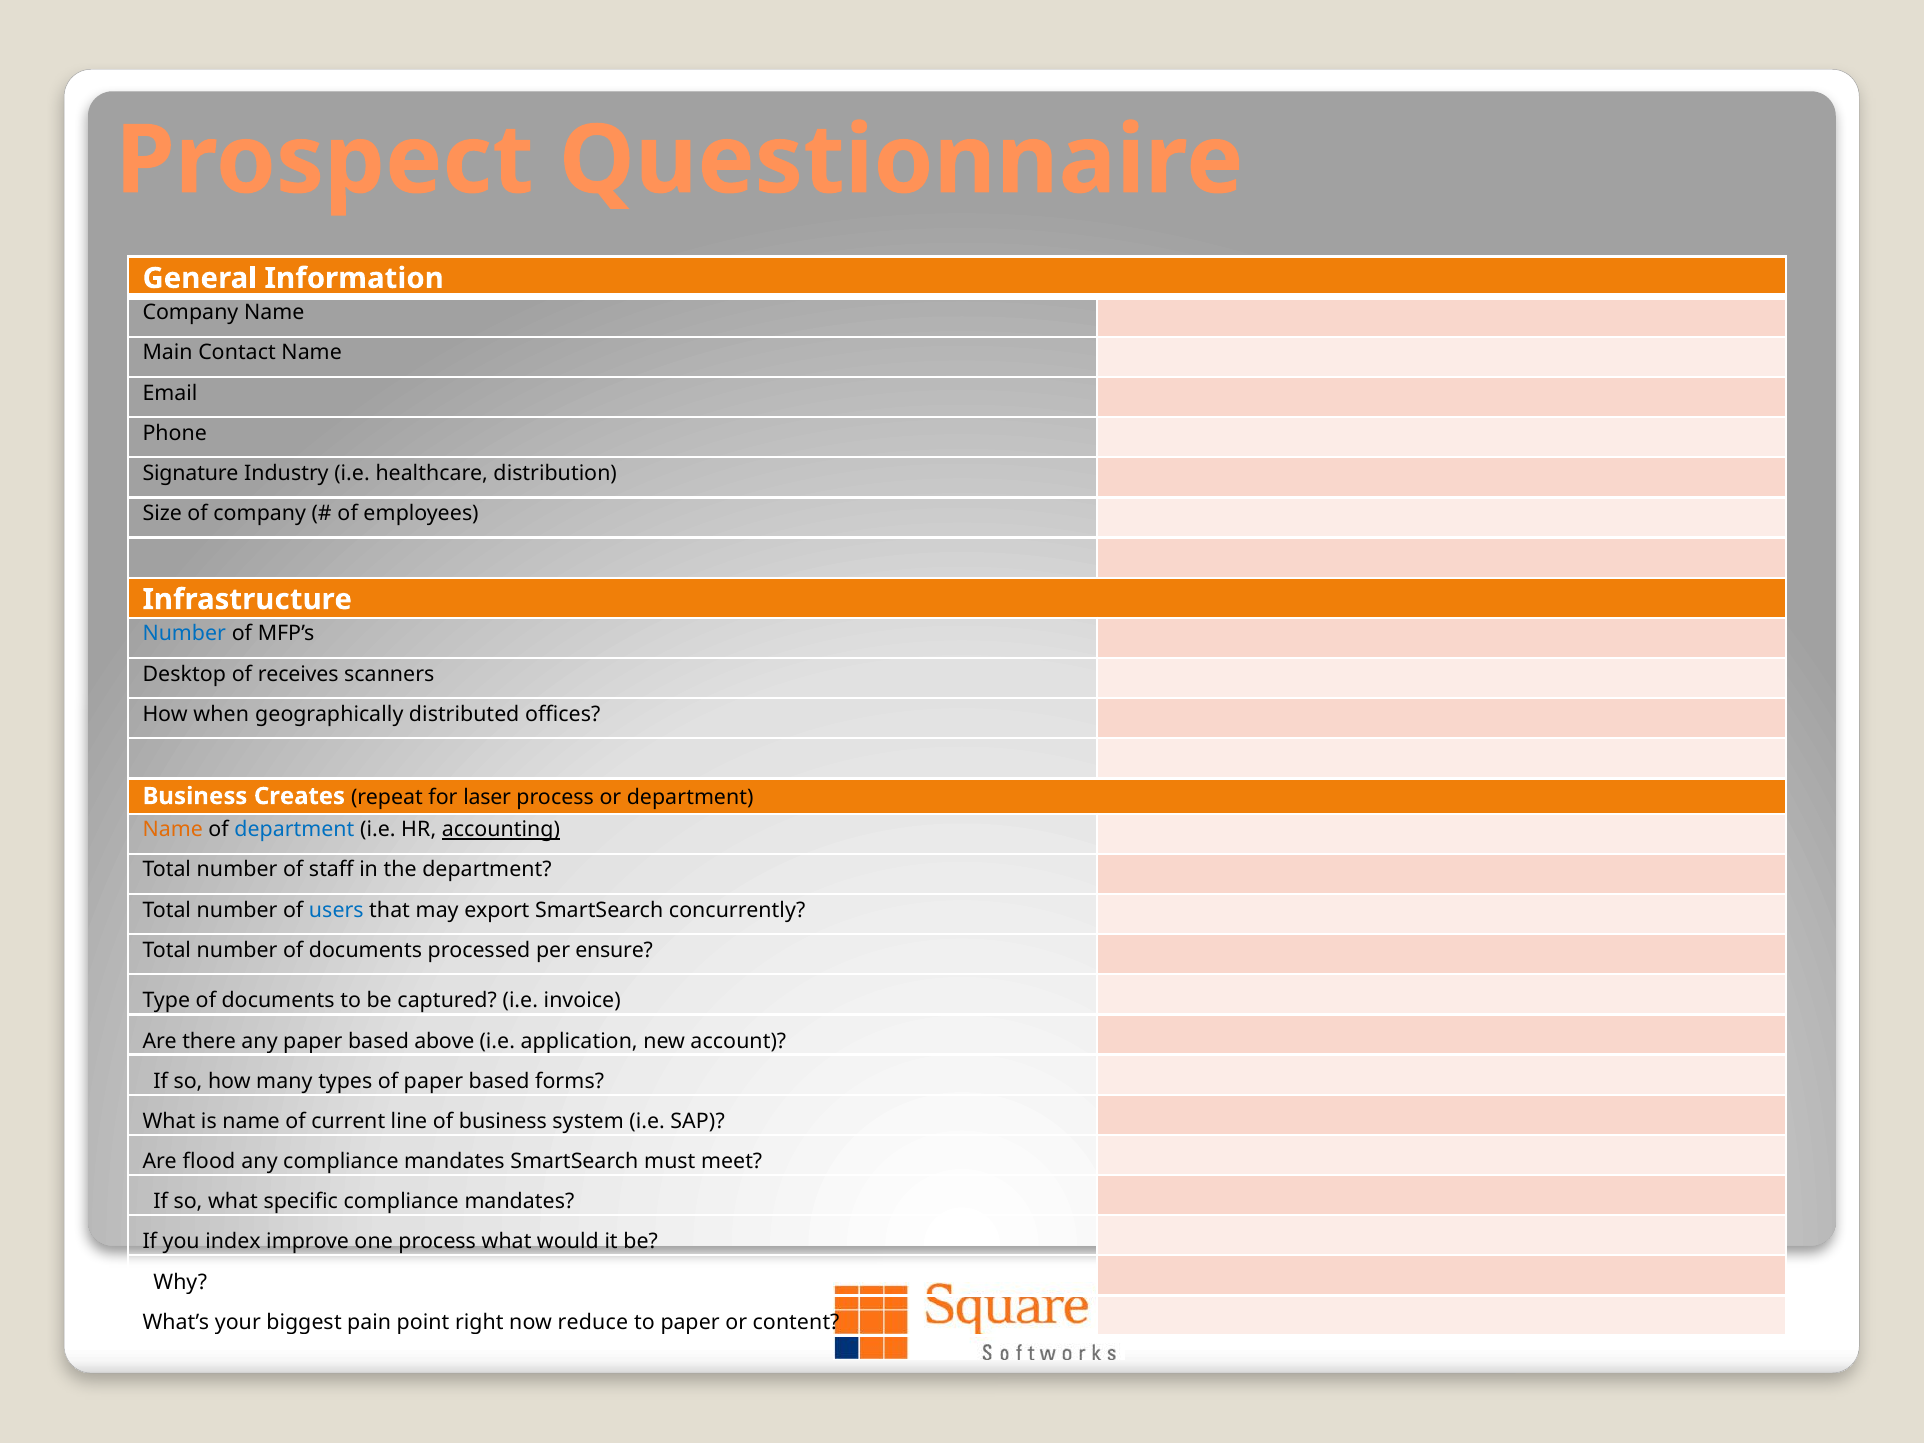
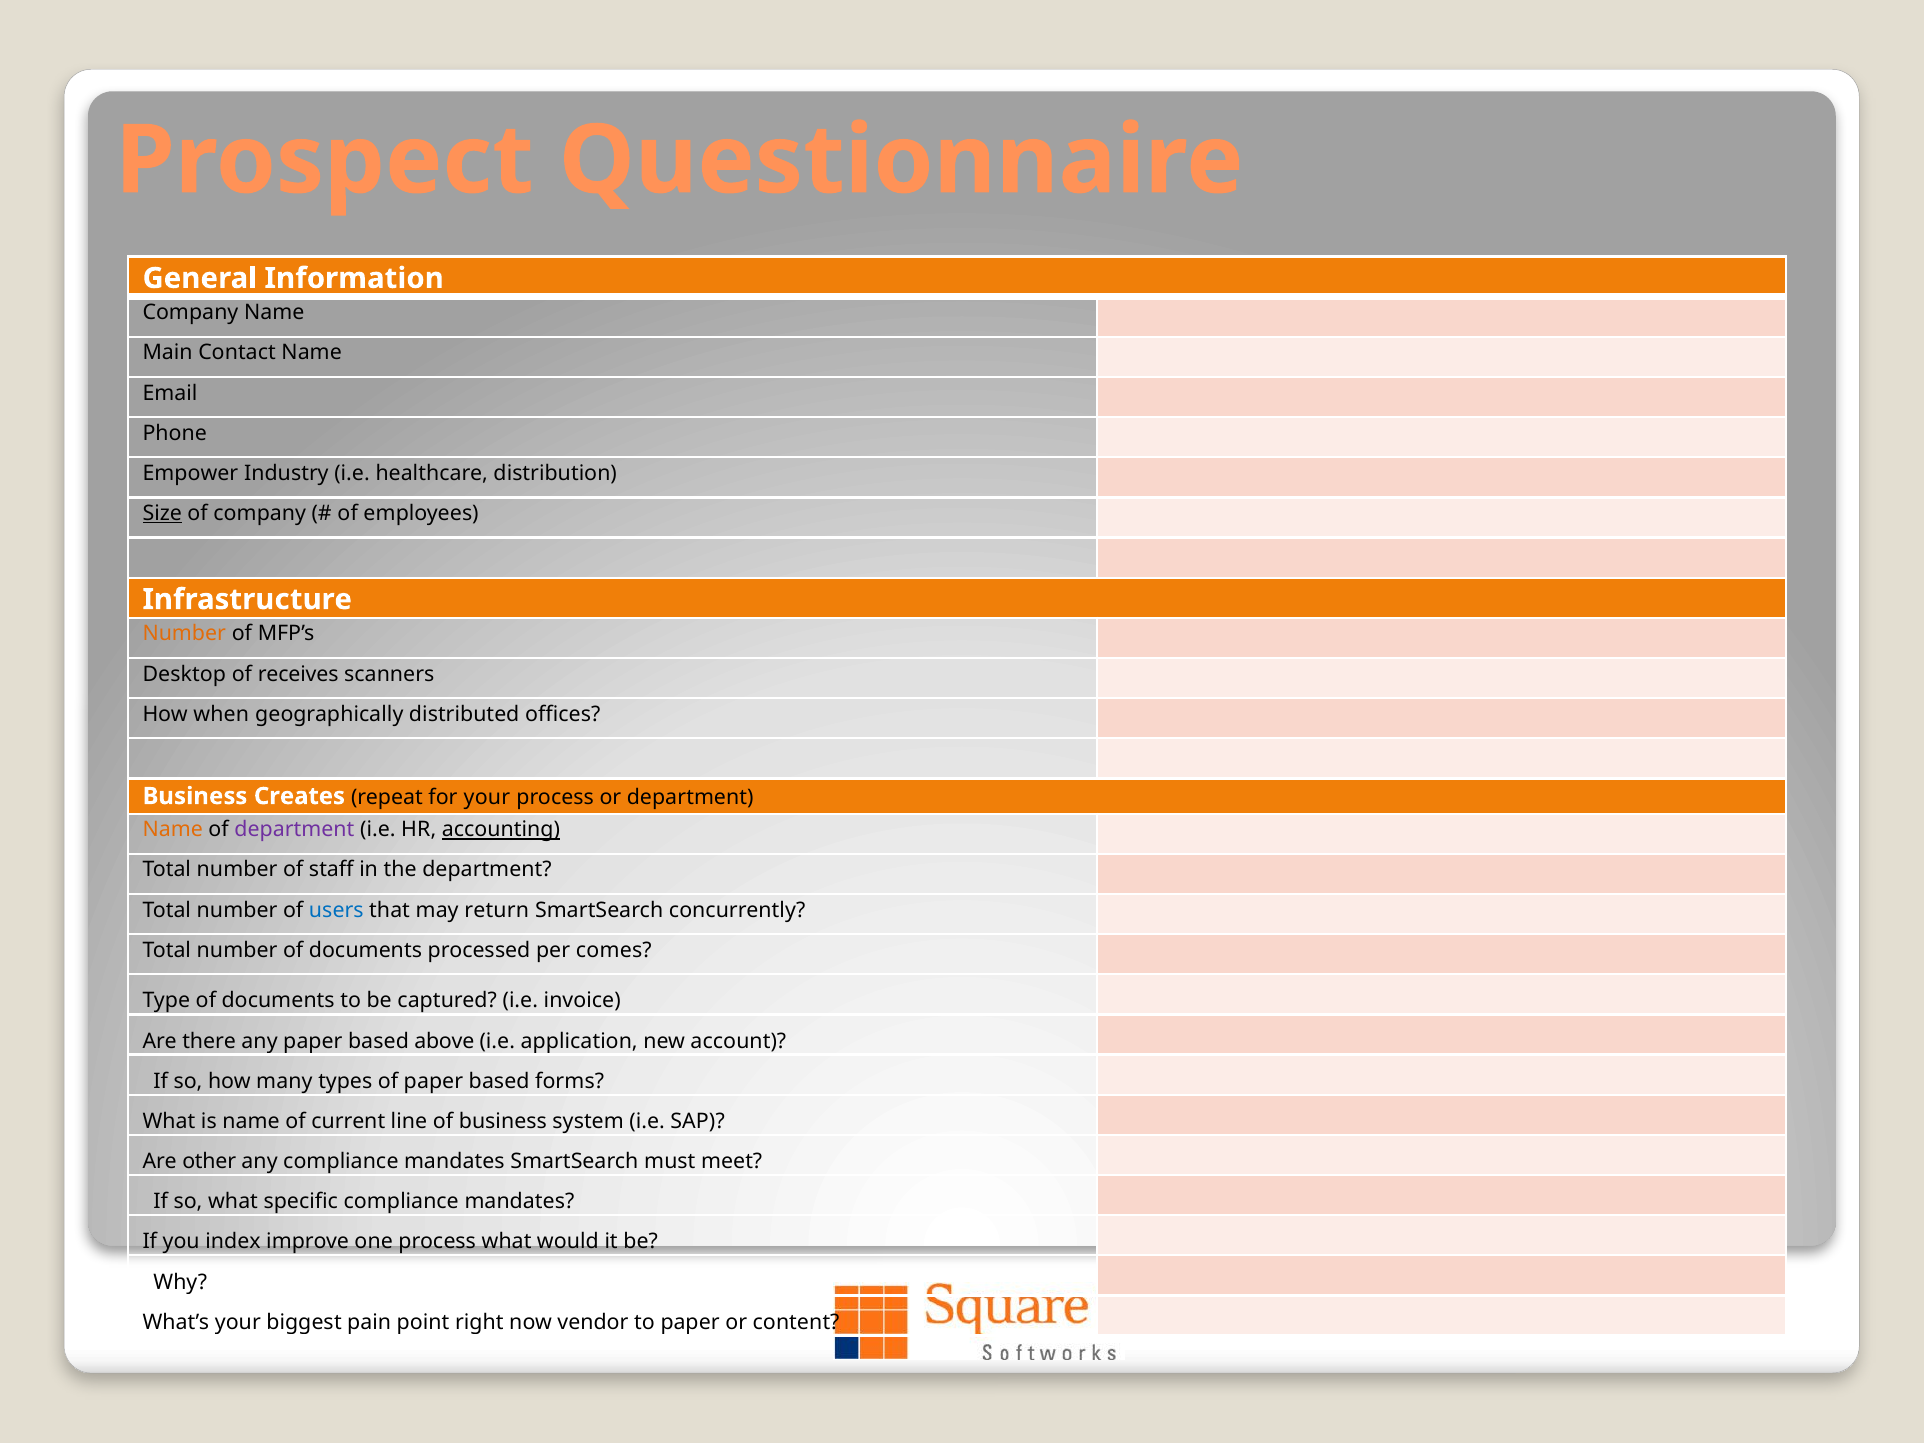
Signature: Signature -> Empower
Size underline: none -> present
Number at (184, 634) colour: blue -> orange
for laser: laser -> your
department at (294, 830) colour: blue -> purple
export: export -> return
ensure: ensure -> comes
flood: flood -> other
reduce: reduce -> vendor
